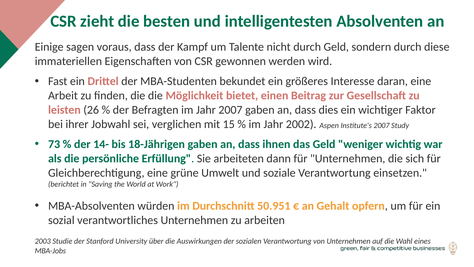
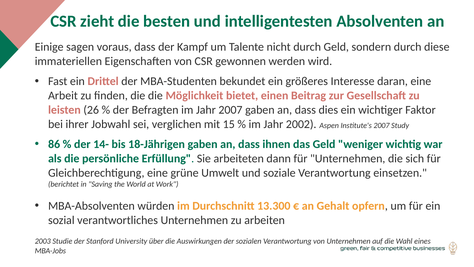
73: 73 -> 86
50.951: 50.951 -> 13.300
